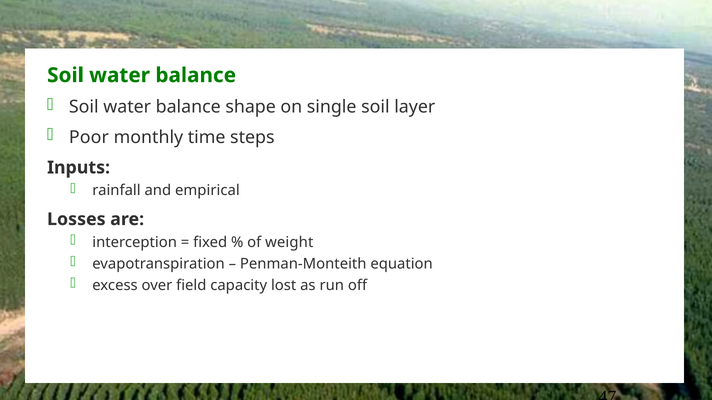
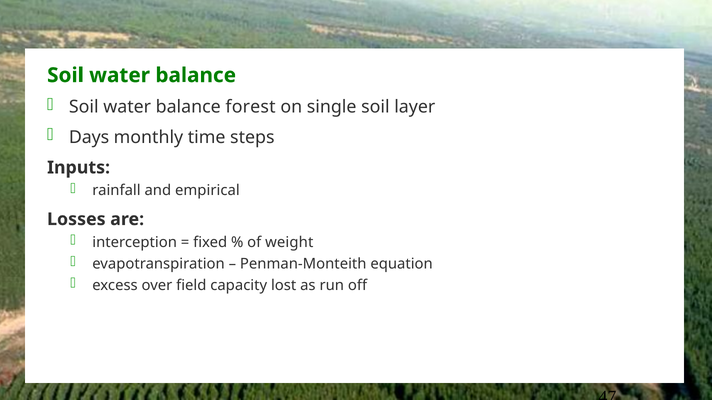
shape: shape -> forest
Poor: Poor -> Days
